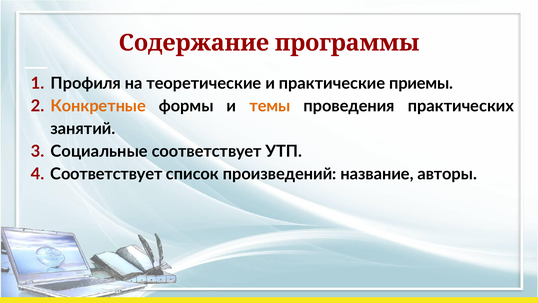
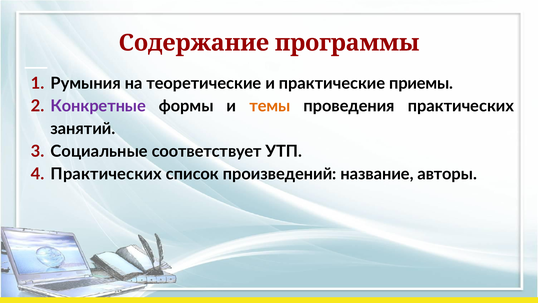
Профиля: Профиля -> Румыния
Конкретные colour: orange -> purple
Соответствует at (106, 174): Соответствует -> Практических
